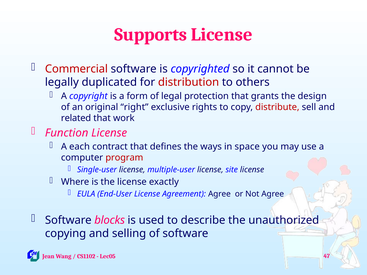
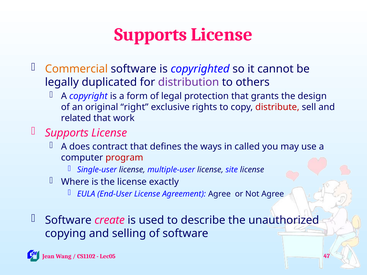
Commercial colour: red -> orange
distribution colour: red -> purple
Function at (67, 133): Function -> Supports
each: each -> does
space: space -> called
blocks: blocks -> create
